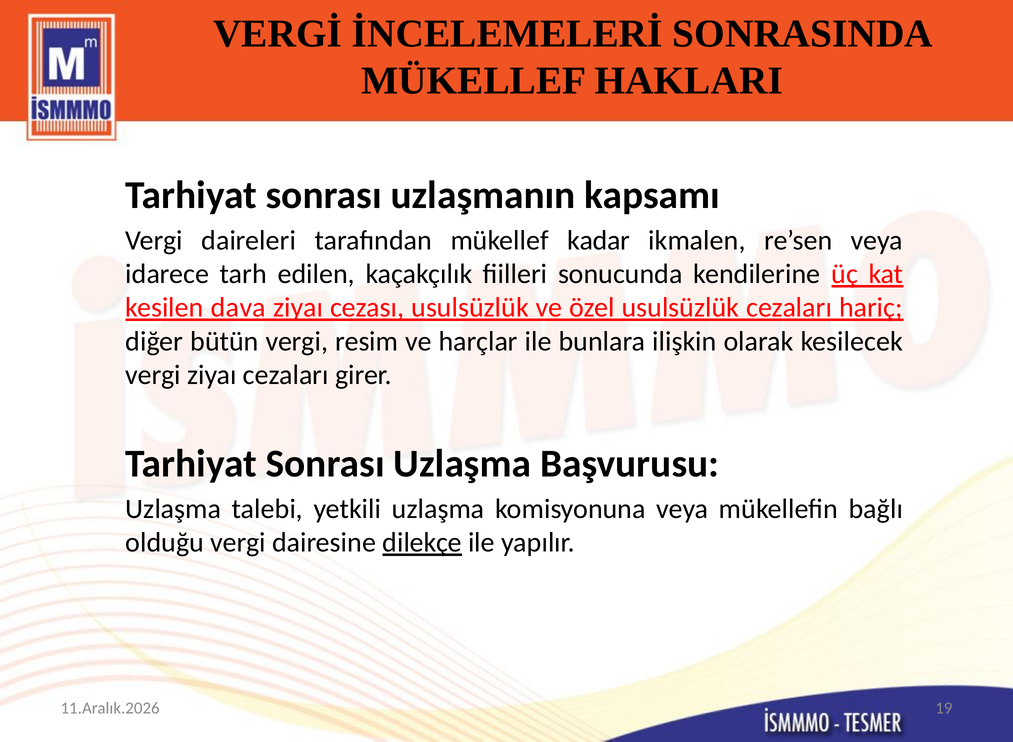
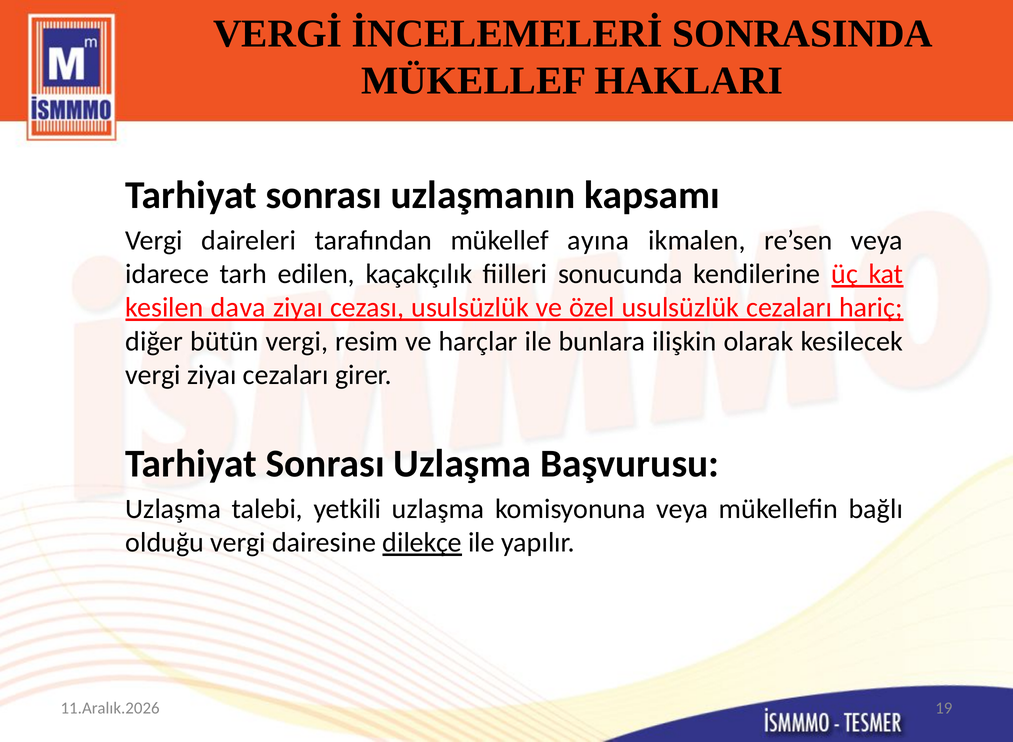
kadar: kadar -> ayına
